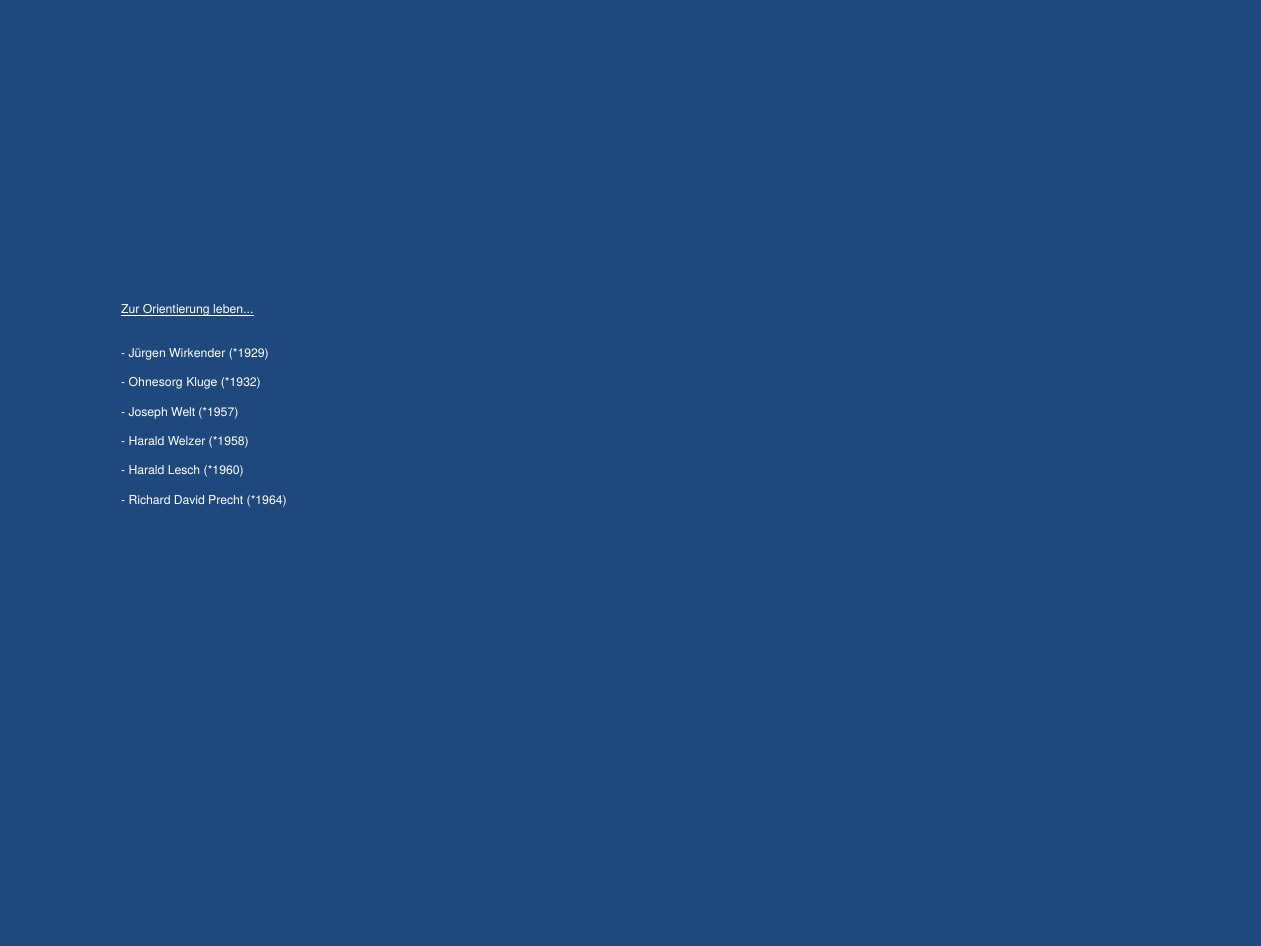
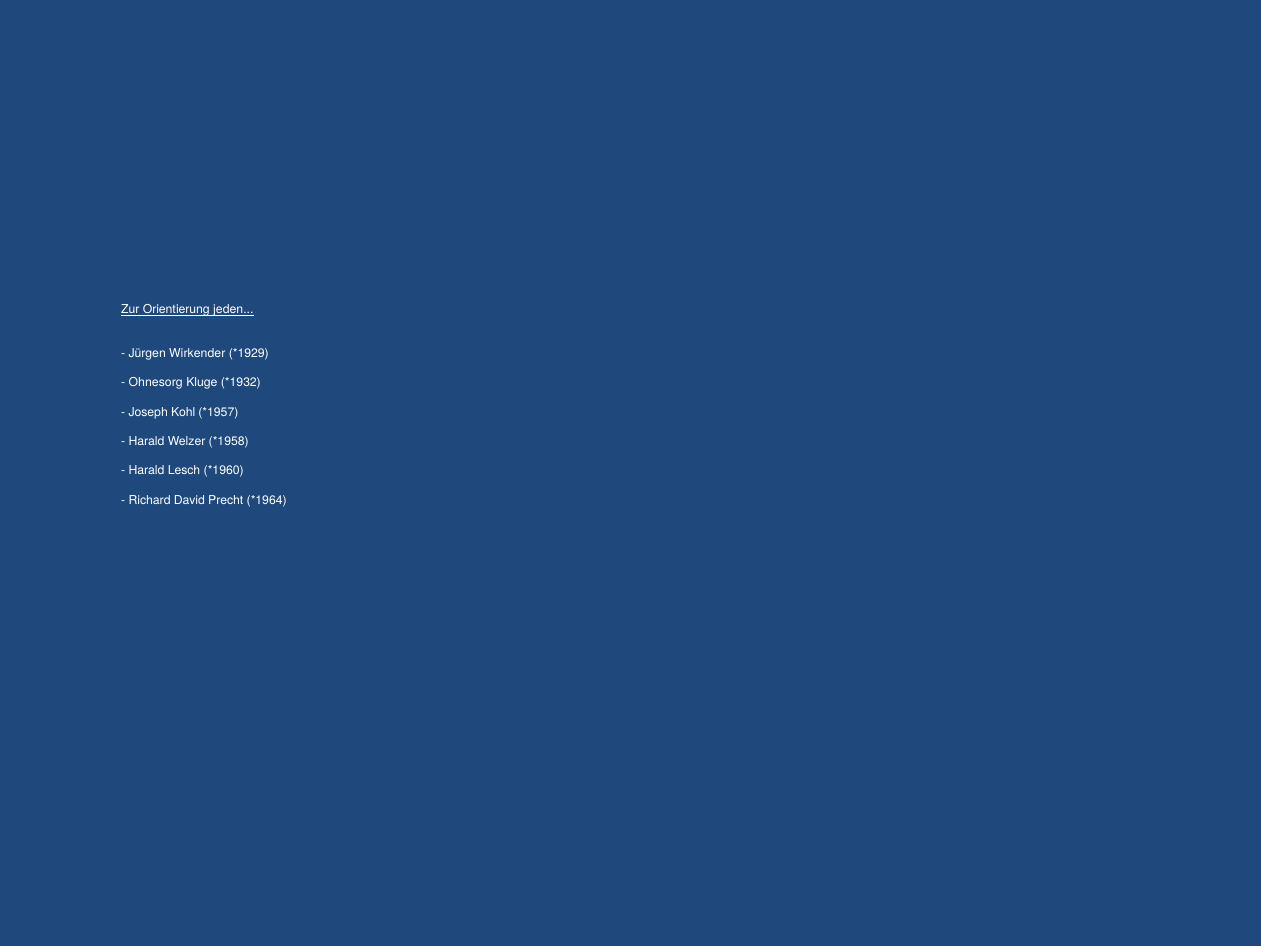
leben: leben -> jeden
Welt: Welt -> Kohl
